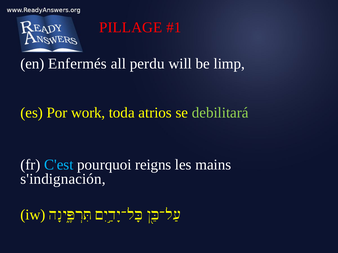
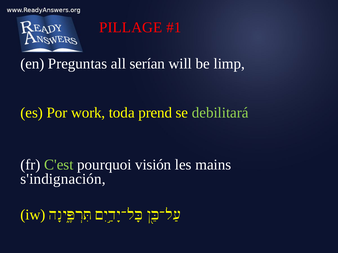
Enfermés: Enfermés -> Preguntas
perdu: perdu -> serían
atrios: atrios -> prend
C'est colour: light blue -> light green
reigns: reigns -> visión
